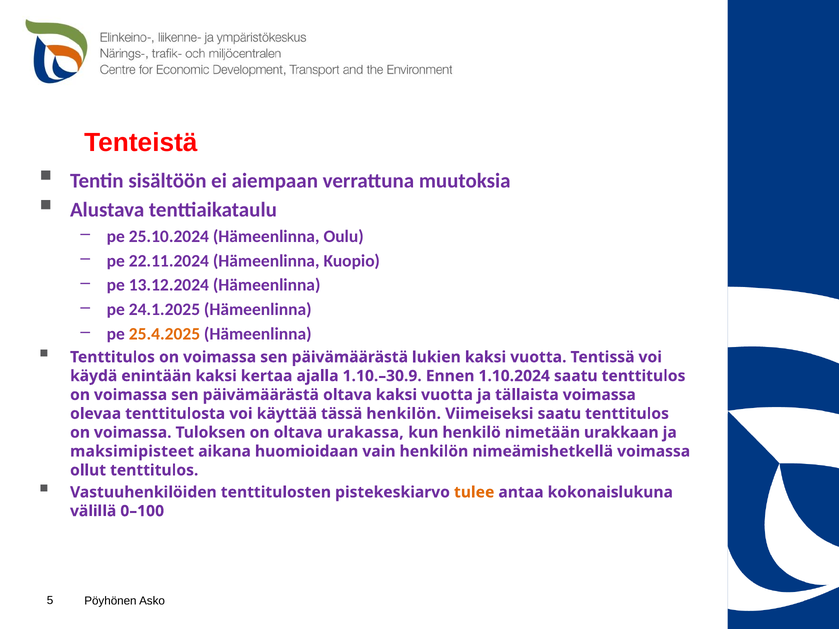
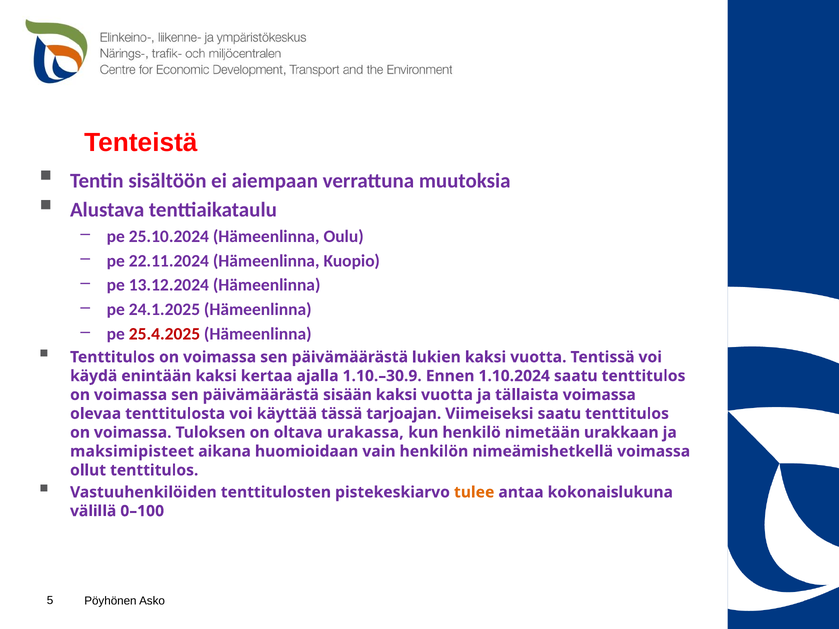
25.4.2025 colour: orange -> red
päivämäärästä oltava: oltava -> sisään
tässä henkilön: henkilön -> tarjoajan
